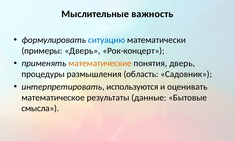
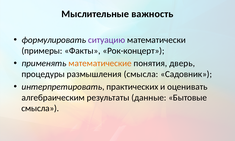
ситуацию colour: blue -> purple
примеры Дверь: Дверь -> Факты
размышления область: область -> смысла
используются: используются -> практических
математическое: математическое -> алгебраическим
